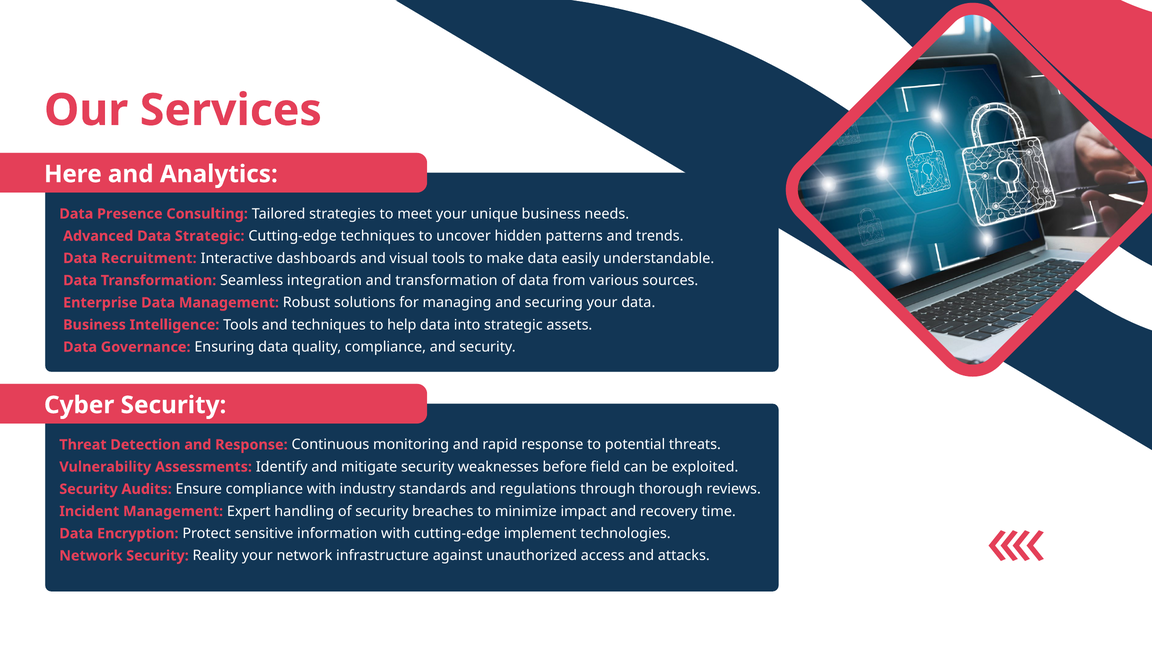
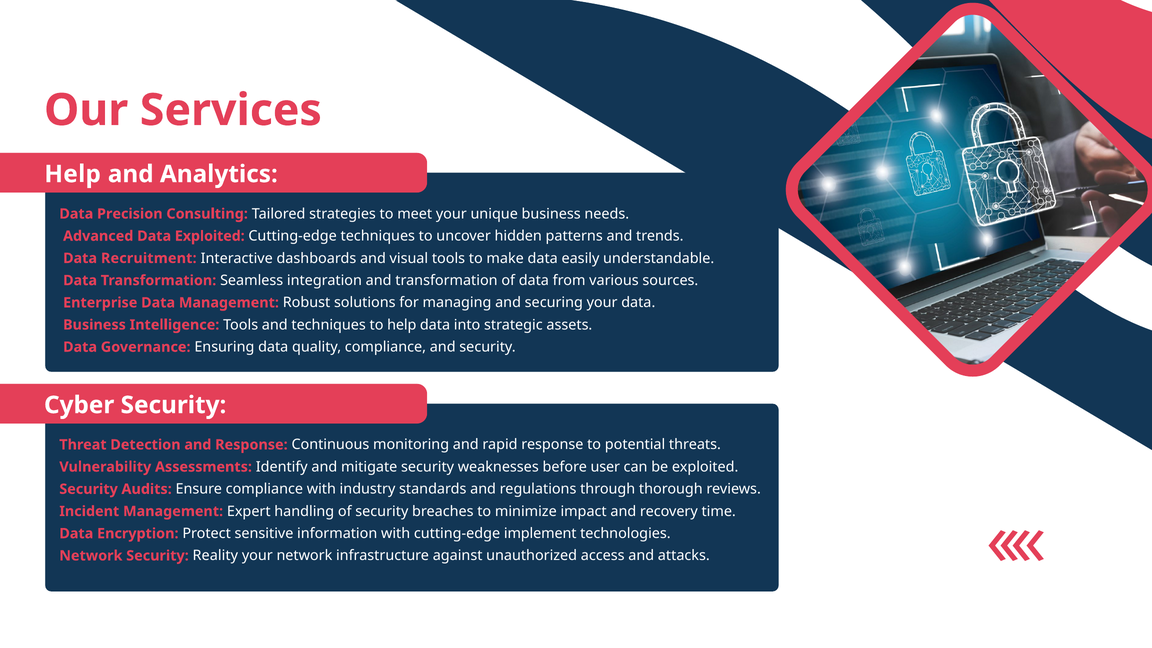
Here at (73, 174): Here -> Help
Presence: Presence -> Precision
Data Strategic: Strategic -> Exploited
field: field -> user
